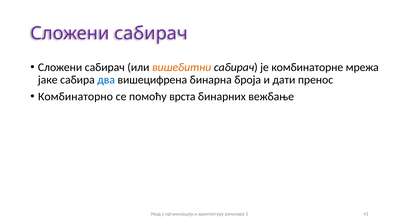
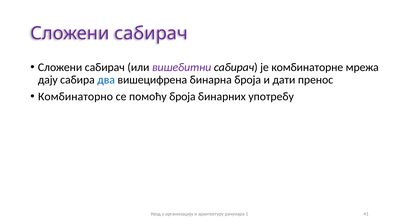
вишебитни colour: orange -> purple
јаке: јаке -> дају
помоћу врста: врста -> броја
вежбање: вежбање -> употребу
